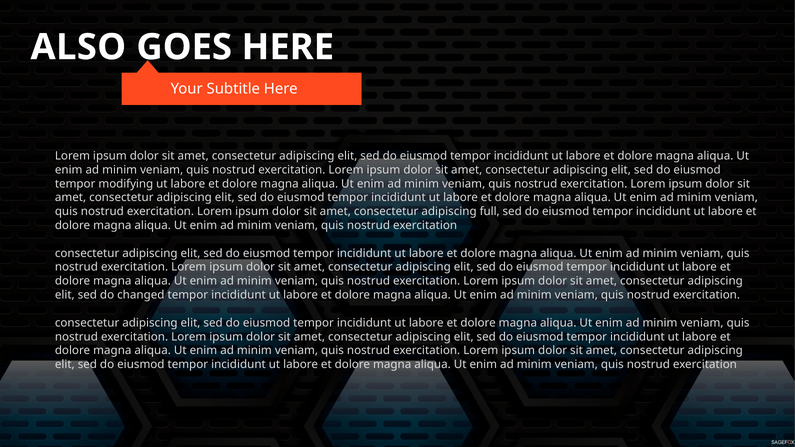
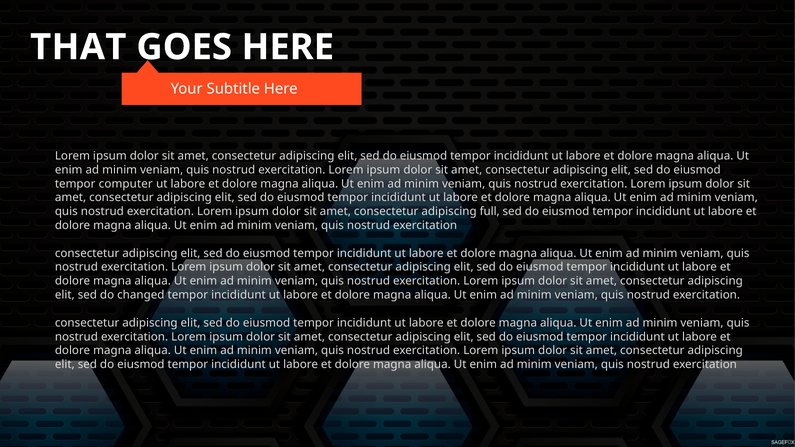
ALSO: ALSO -> THAT
modifying: modifying -> computer
